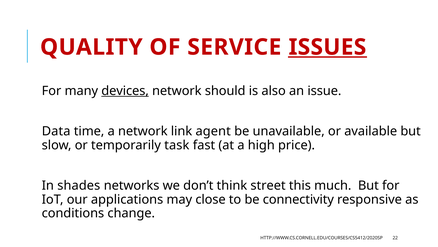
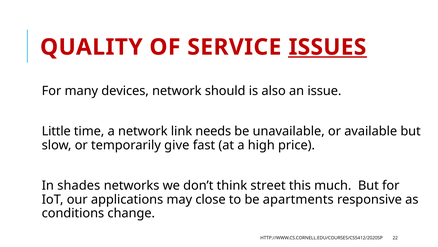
devices underline: present -> none
Data: Data -> Little
agent: agent -> needs
task: task -> give
connectivity: connectivity -> apartments
